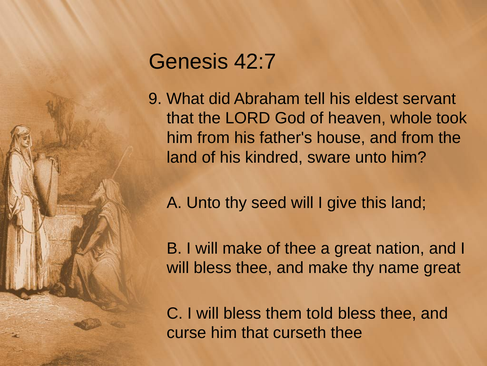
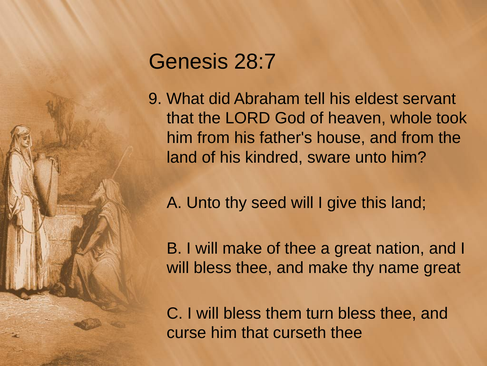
42:7: 42:7 -> 28:7
told: told -> turn
